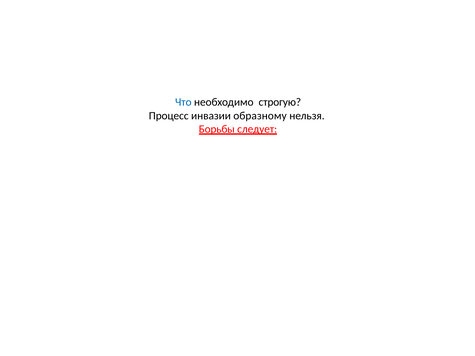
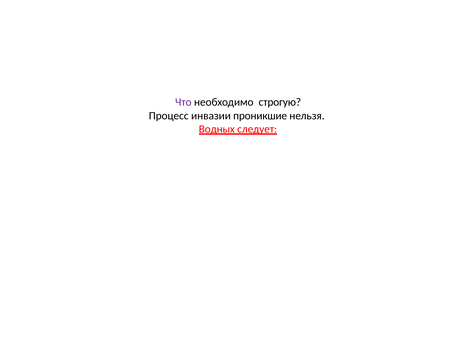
Что colour: blue -> purple
образному: образному -> проникшие
Борьбы: Борьбы -> Водных
